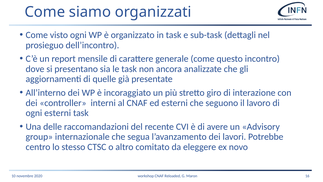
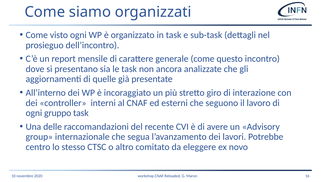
ogni esterni: esterni -> gruppo
